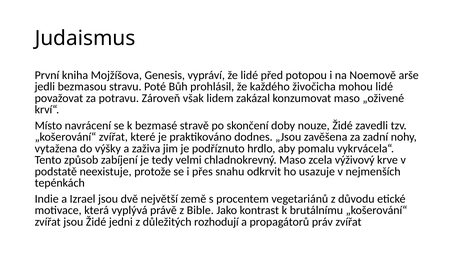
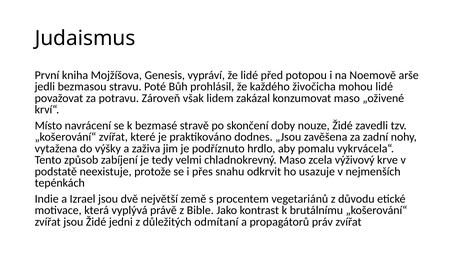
rozhodují: rozhodují -> odmítaní
